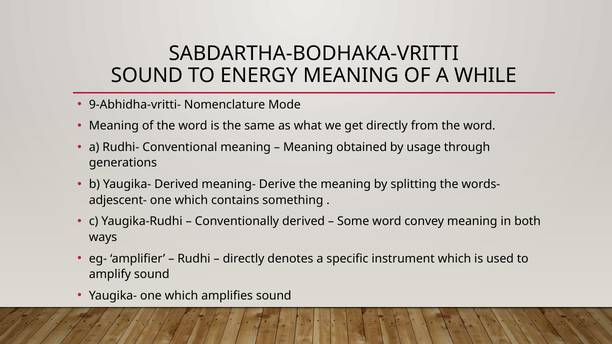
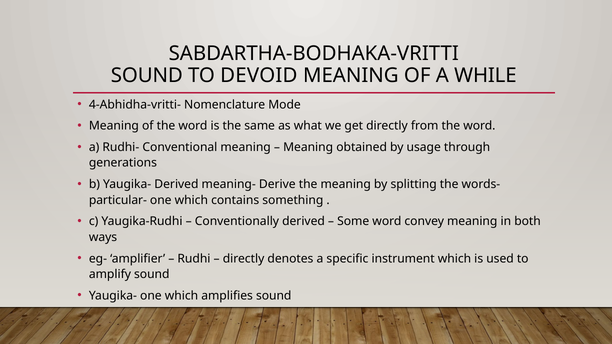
ENERGY: ENERGY -> DEVOID
9-Abhidha-vritti-: 9-Abhidha-vritti- -> 4-Abhidha-vritti-
adjescent-: adjescent- -> particular-
